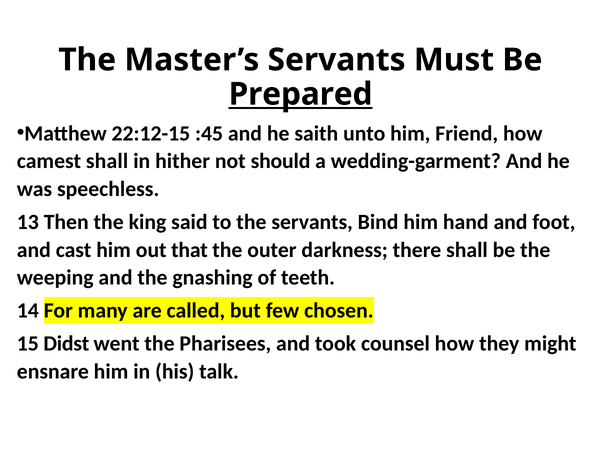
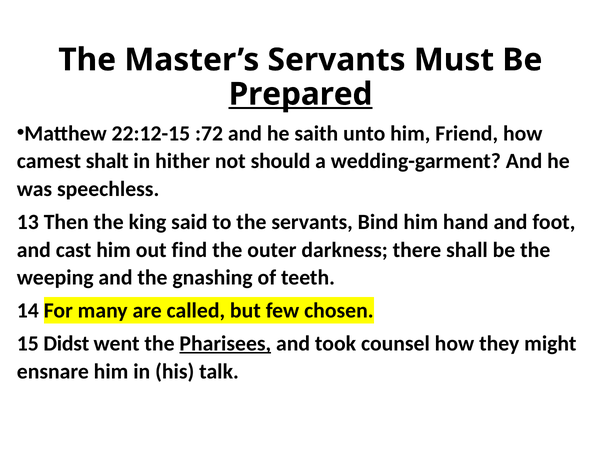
:45: :45 -> :72
camest shall: shall -> shalt
that: that -> find
Pharisees underline: none -> present
